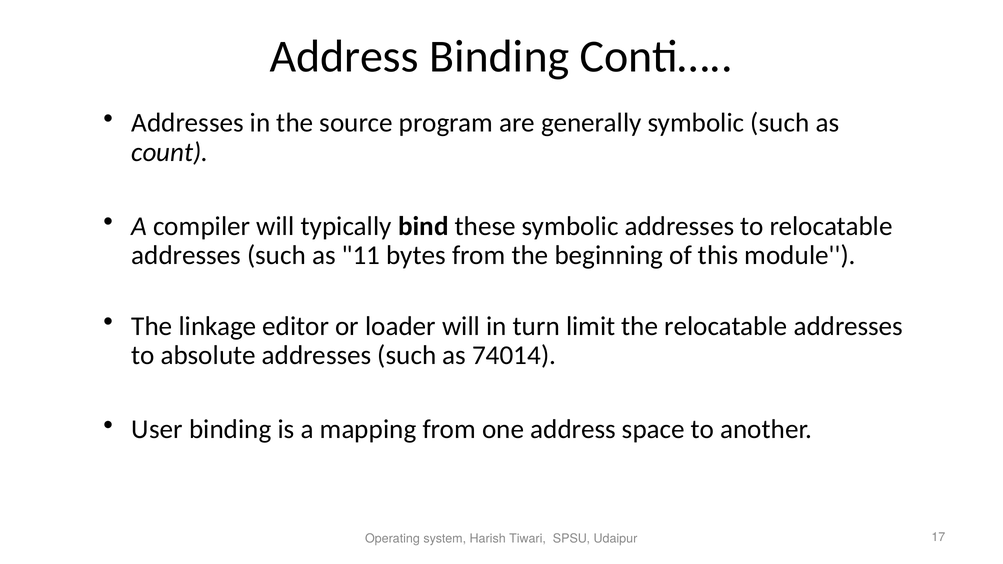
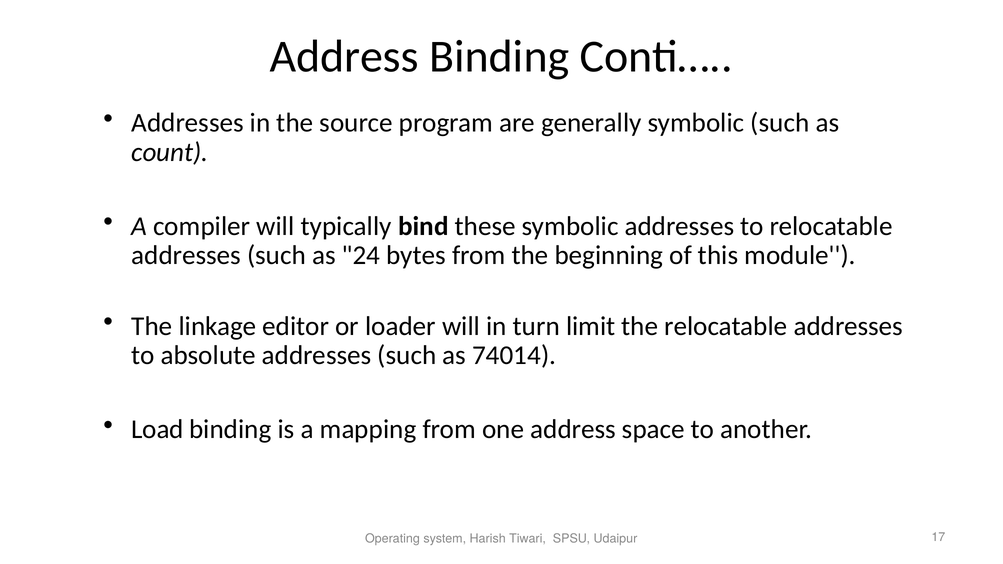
11: 11 -> 24
User: User -> Load
